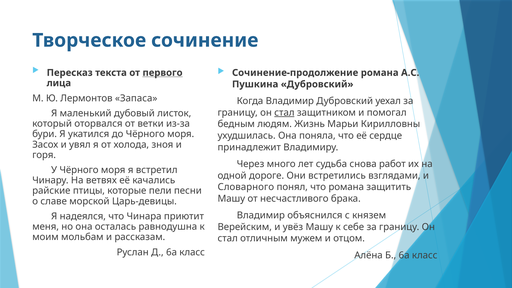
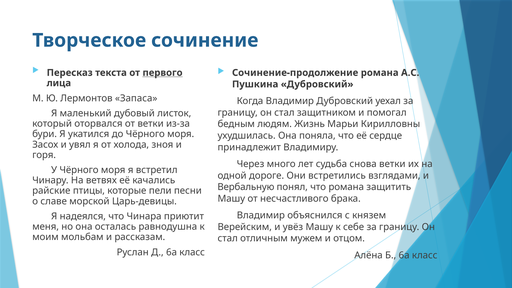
стал at (284, 113) underline: present -> none
снова работ: работ -> ветки
Словарного: Словарного -> Вербальную
